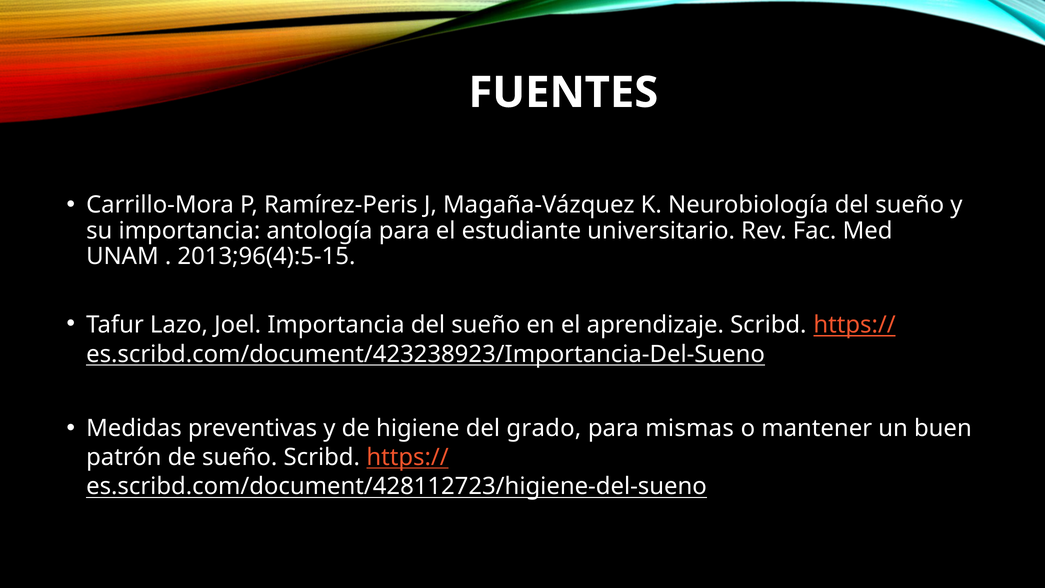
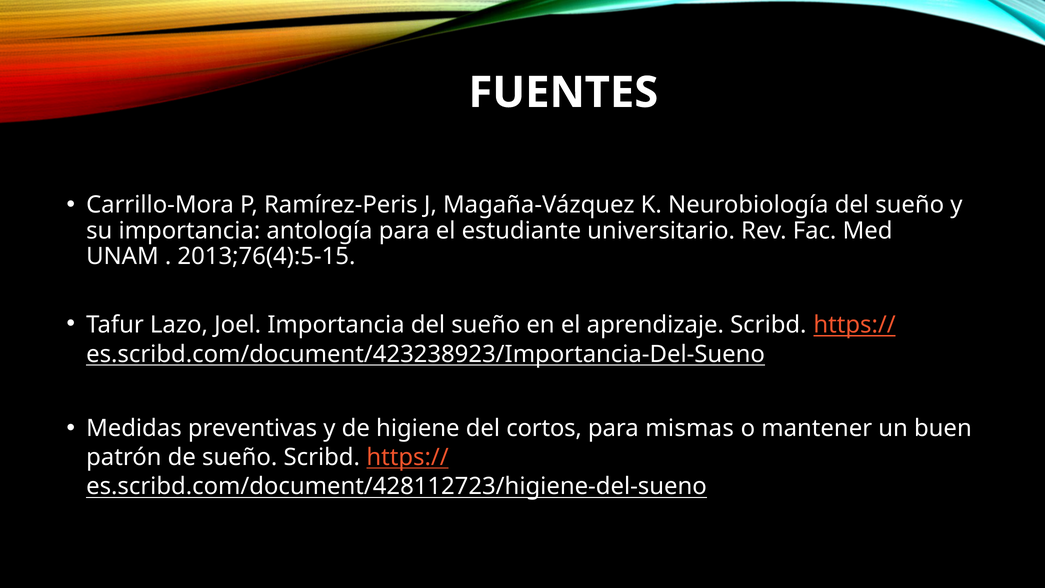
2013;96(4):5-15: 2013;96(4):5-15 -> 2013;76(4):5-15
grado: grado -> cortos
